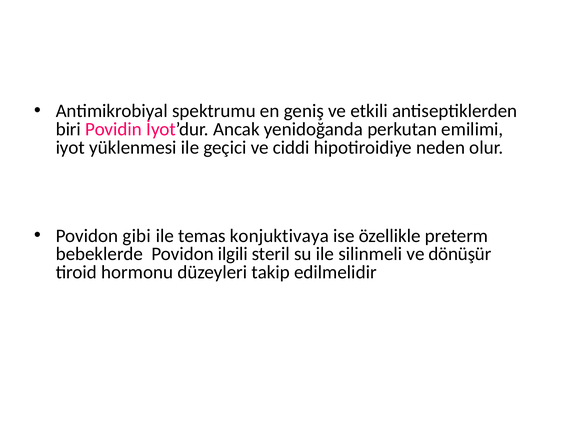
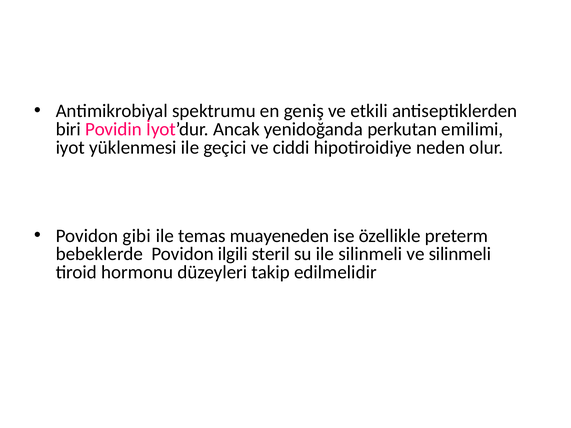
konjuktivaya: konjuktivaya -> muayeneden
ve dönüşür: dönüşür -> silinmeli
